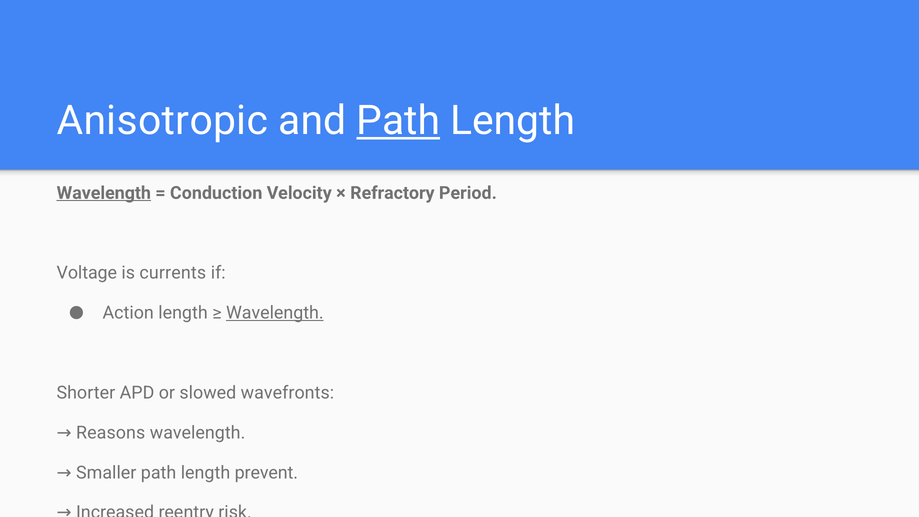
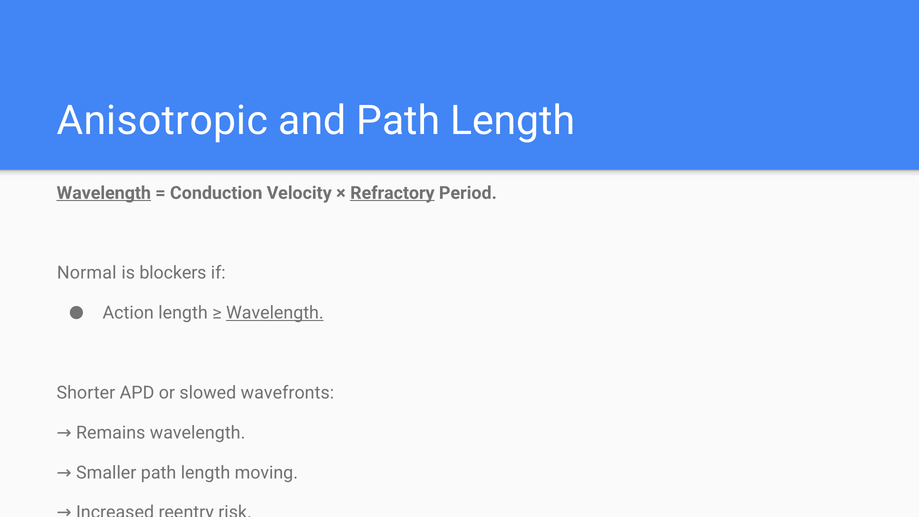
Path at (398, 121) underline: present -> none
Refractory underline: none -> present
Voltage: Voltage -> Normal
currents: currents -> blockers
Reasons: Reasons -> Remains
prevent: prevent -> moving
